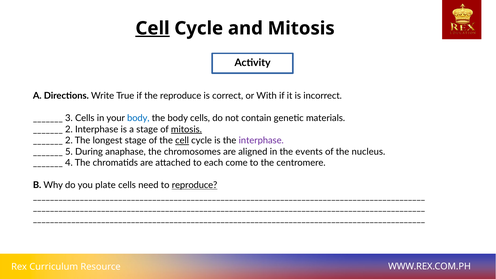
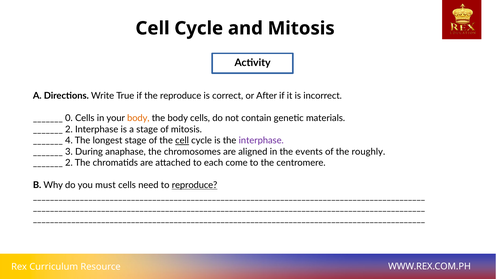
Cell at (153, 28) underline: present -> none
With: With -> After
3: 3 -> 0
body at (138, 118) colour: blue -> orange
mitosis at (186, 129) underline: present -> none
2 at (69, 141): 2 -> 4
5: 5 -> 3
nucleus: nucleus -> roughly
4 at (69, 163): 4 -> 2
plate: plate -> must
